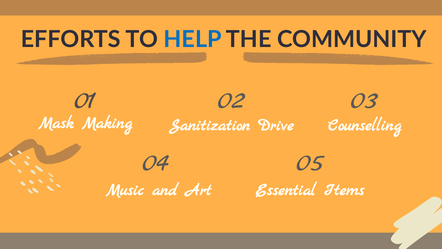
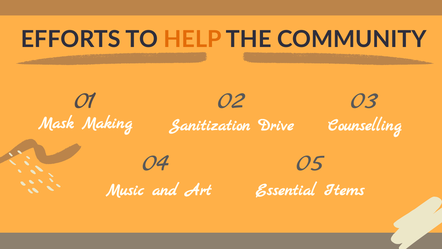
HELP colour: blue -> orange
